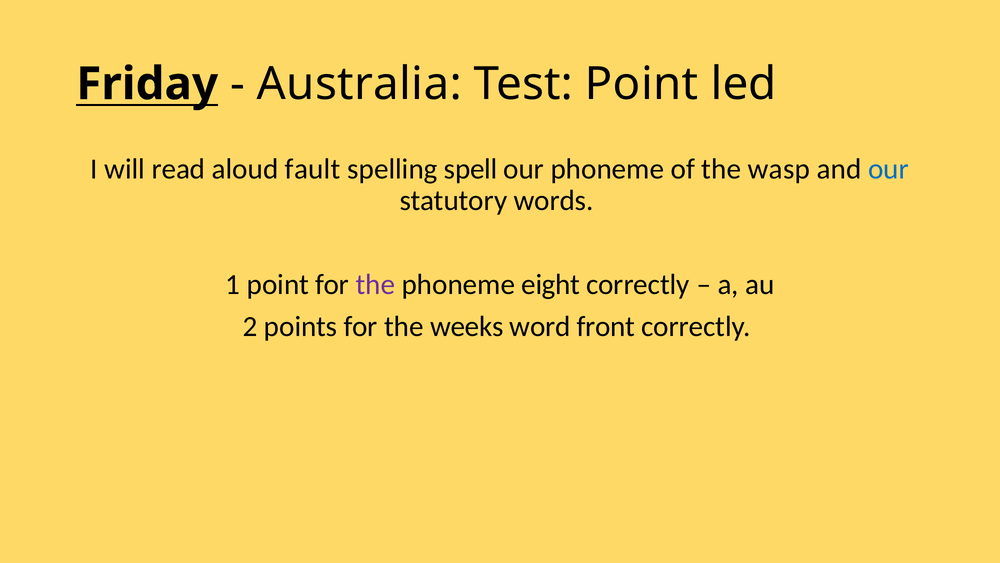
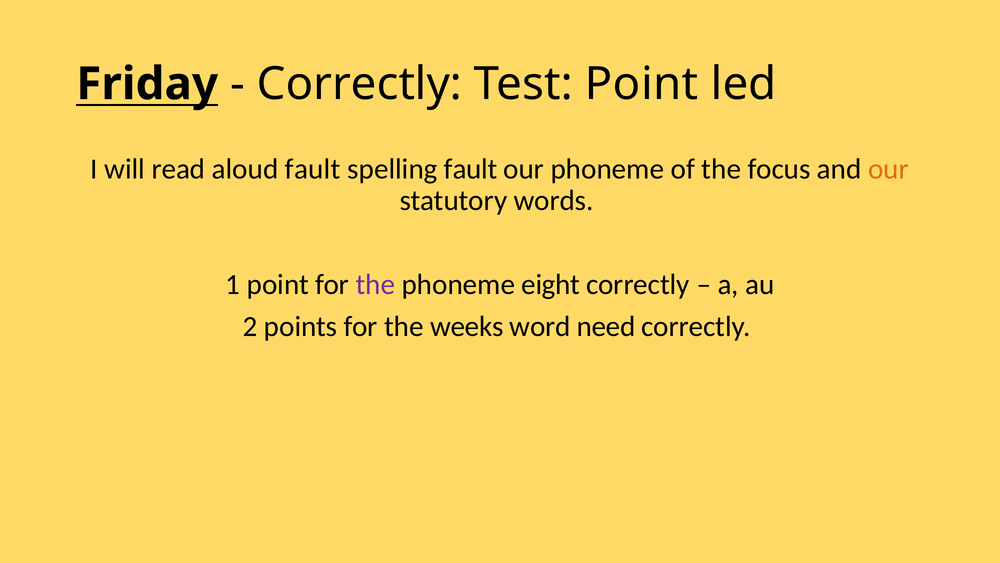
Australia at (359, 84): Australia -> Correctly
spelling spell: spell -> fault
wasp: wasp -> focus
our at (888, 169) colour: blue -> orange
front: front -> need
